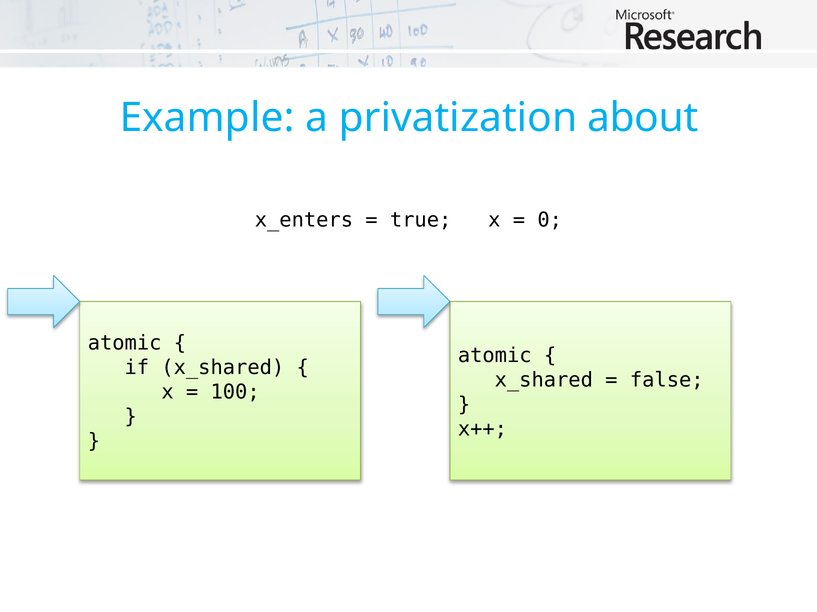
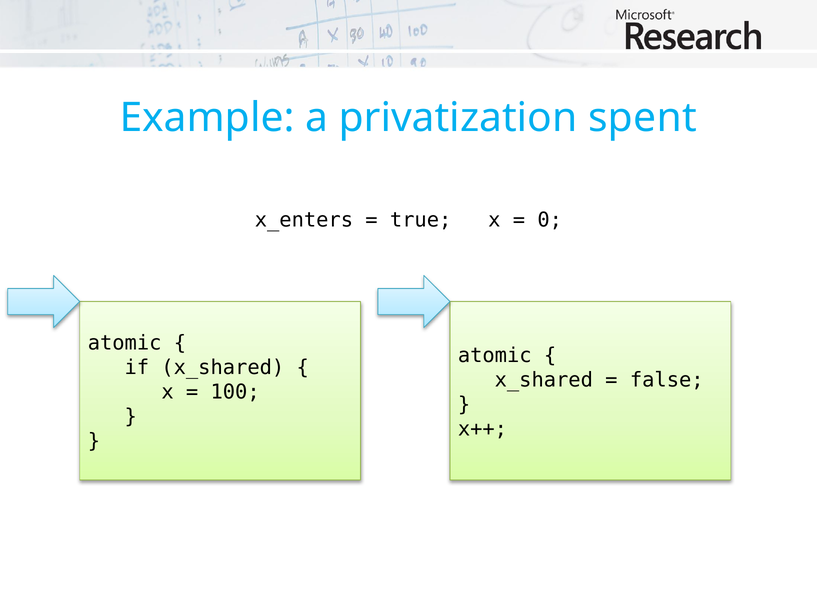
about: about -> spent
